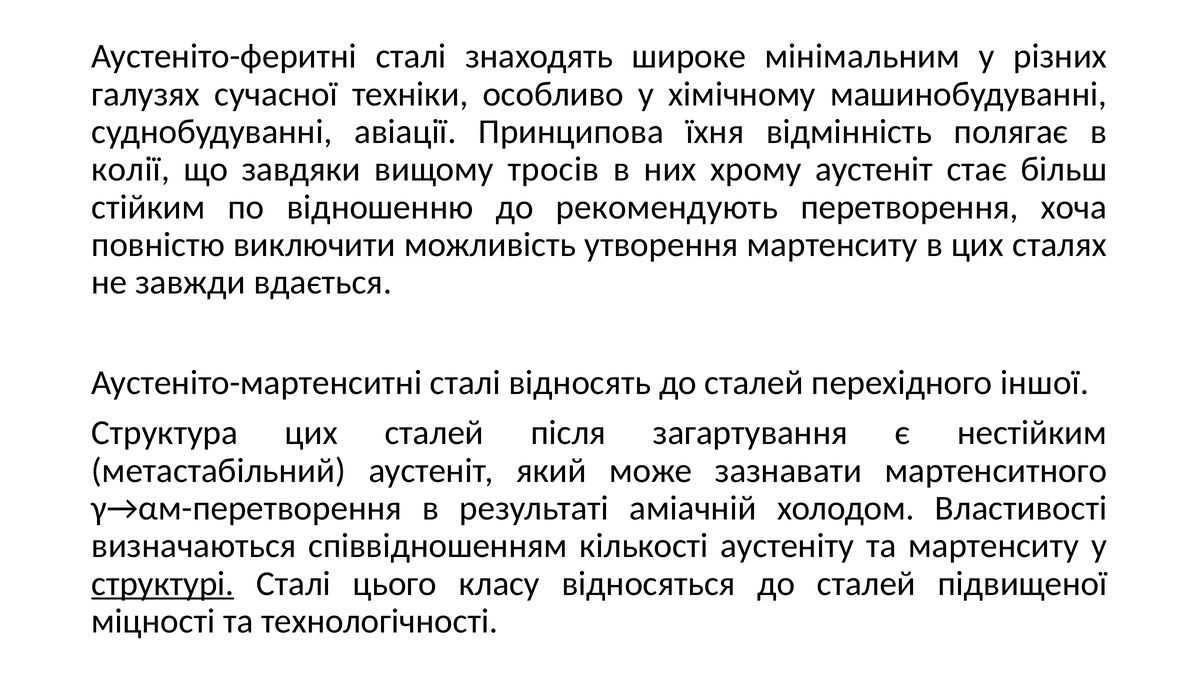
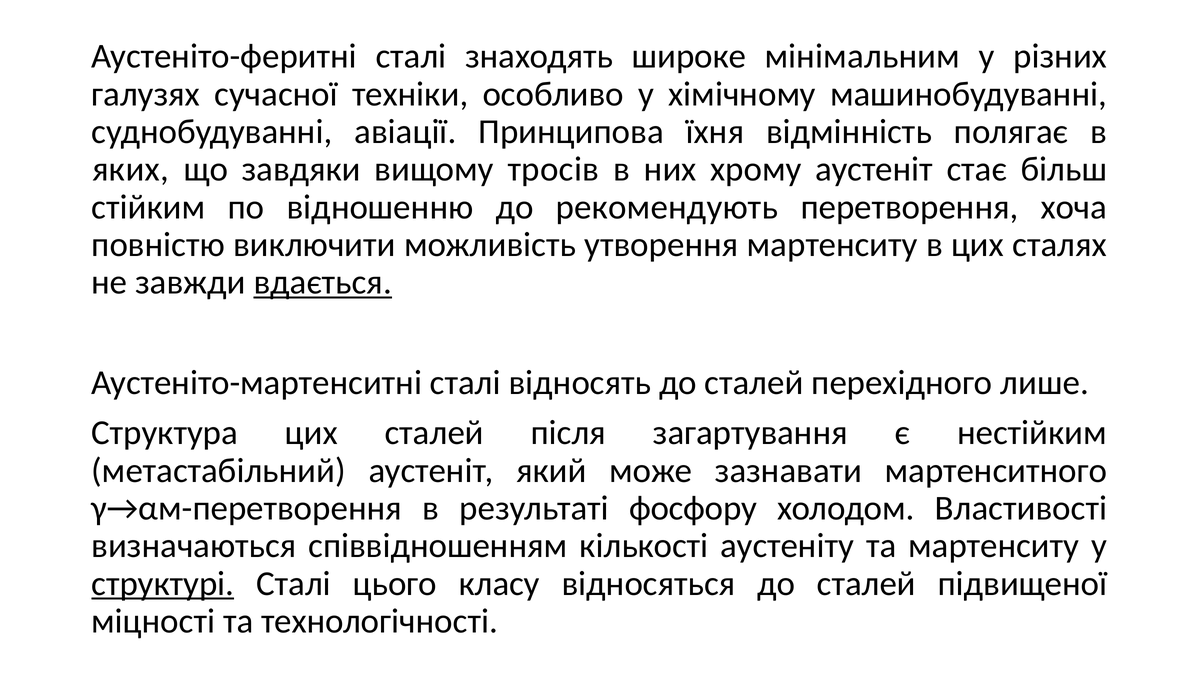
колії: колії -> яких
вдається underline: none -> present
іншої: іншої -> лише
аміачній: аміачній -> фосфору
